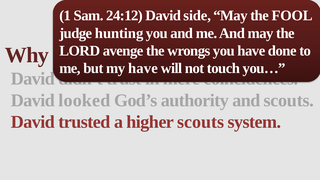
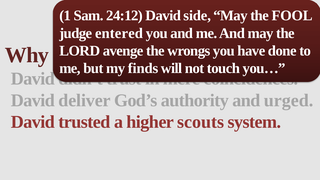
hunting: hunting -> entered
have at (143, 68): have -> finds
looked: looked -> deliver
and scouts: scouts -> urged
